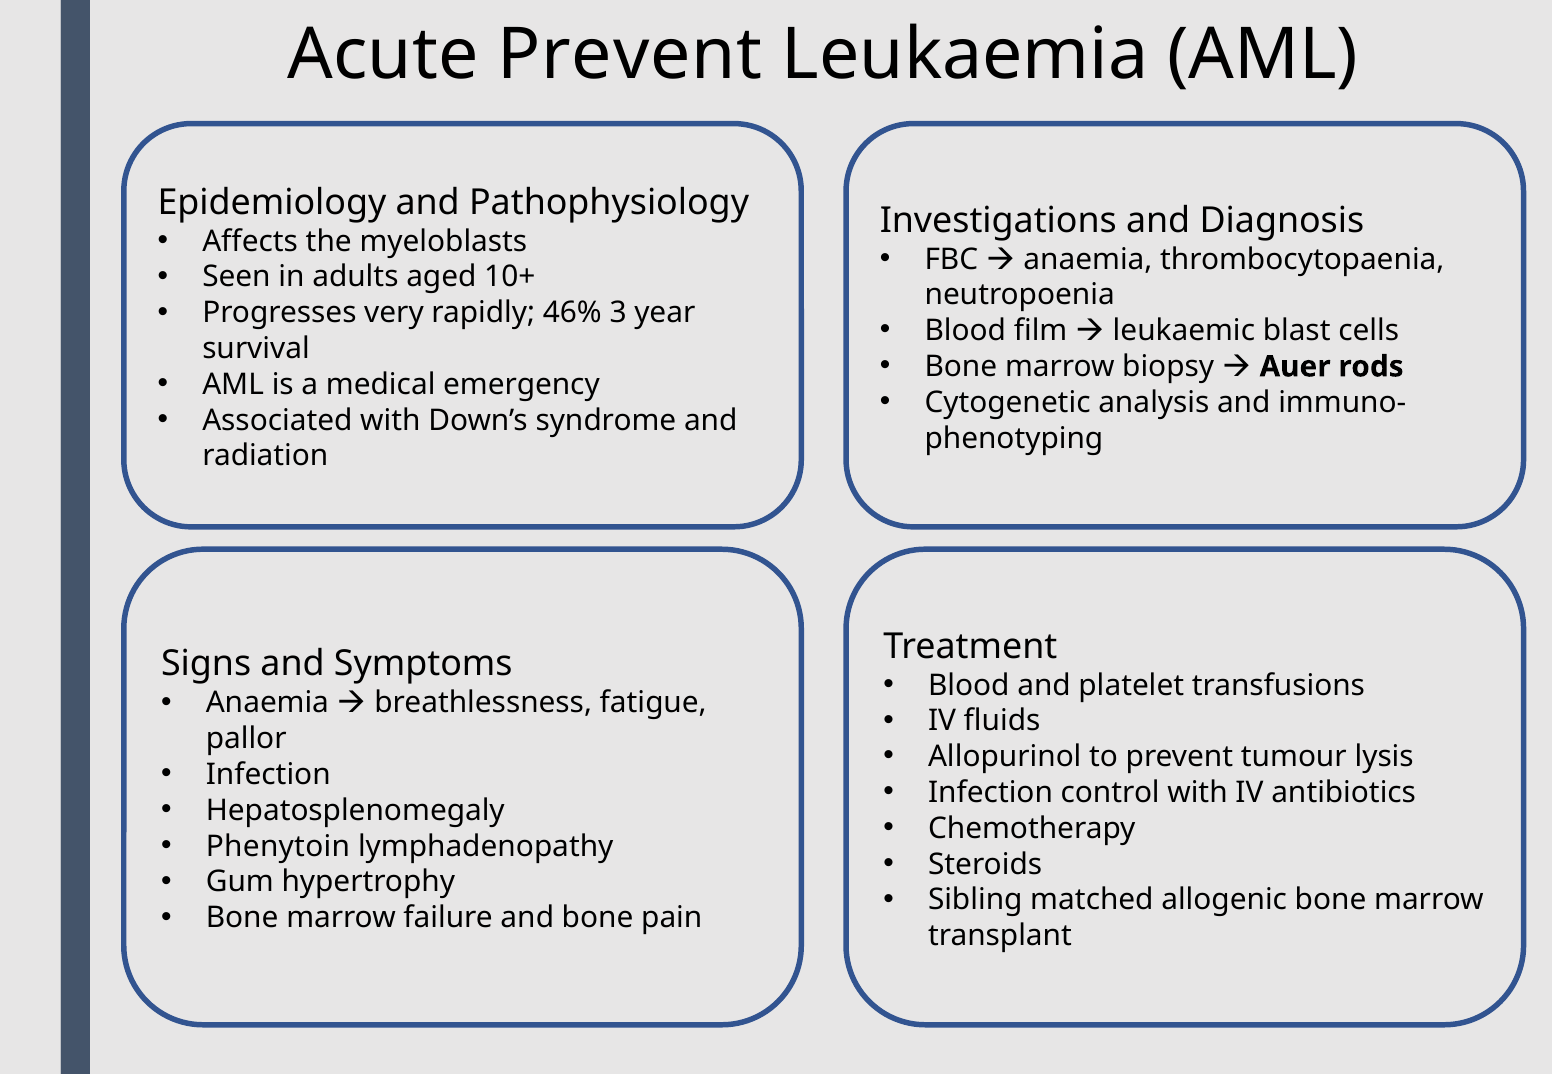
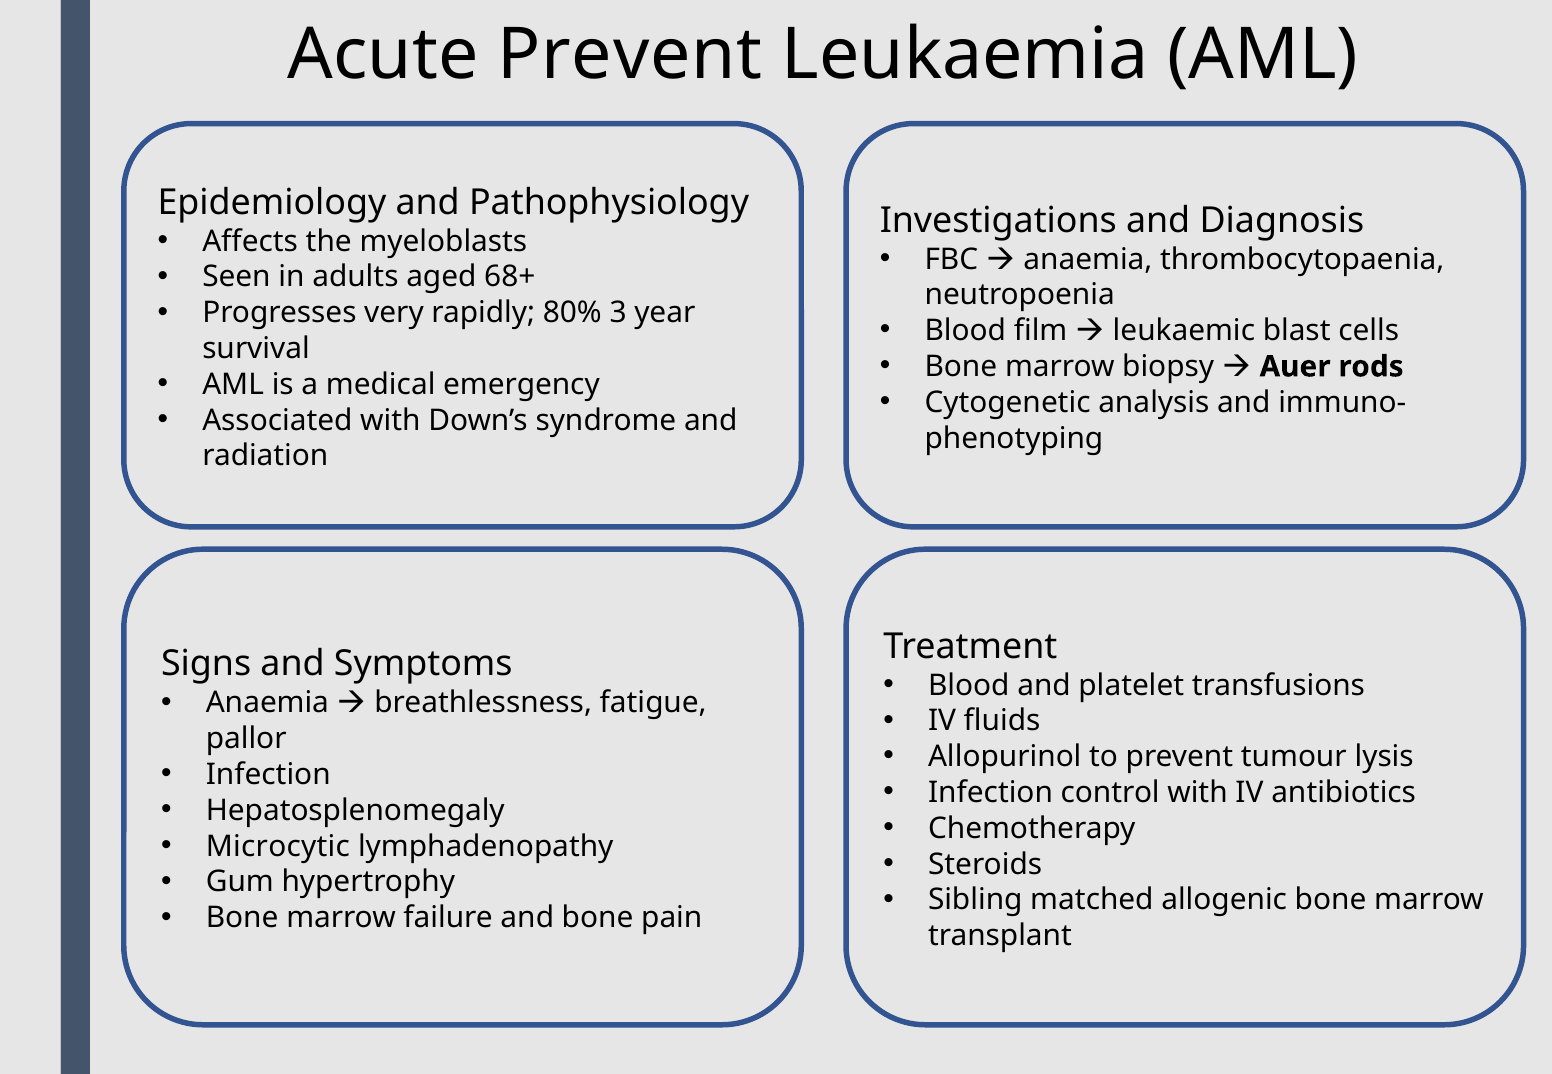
10+: 10+ -> 68+
46%: 46% -> 80%
Phenytoin: Phenytoin -> Microcytic
